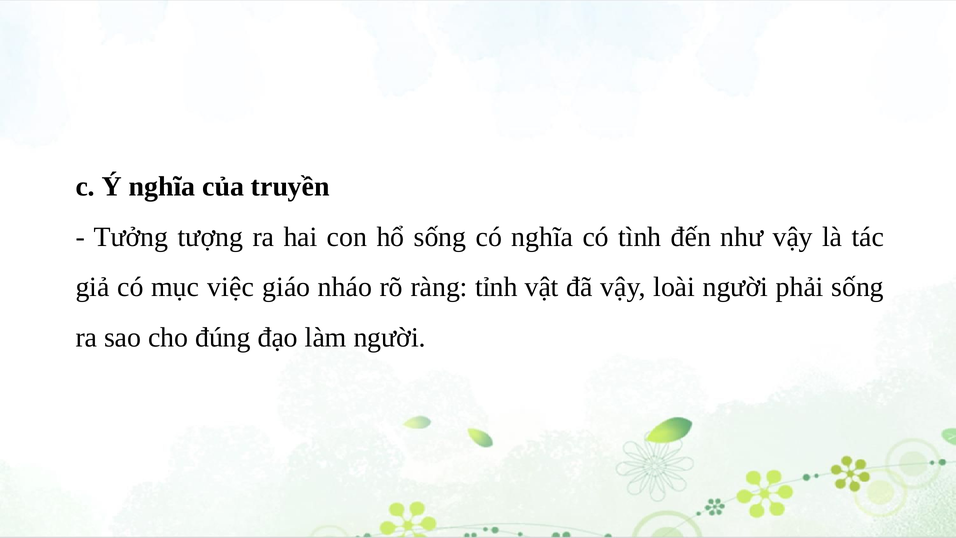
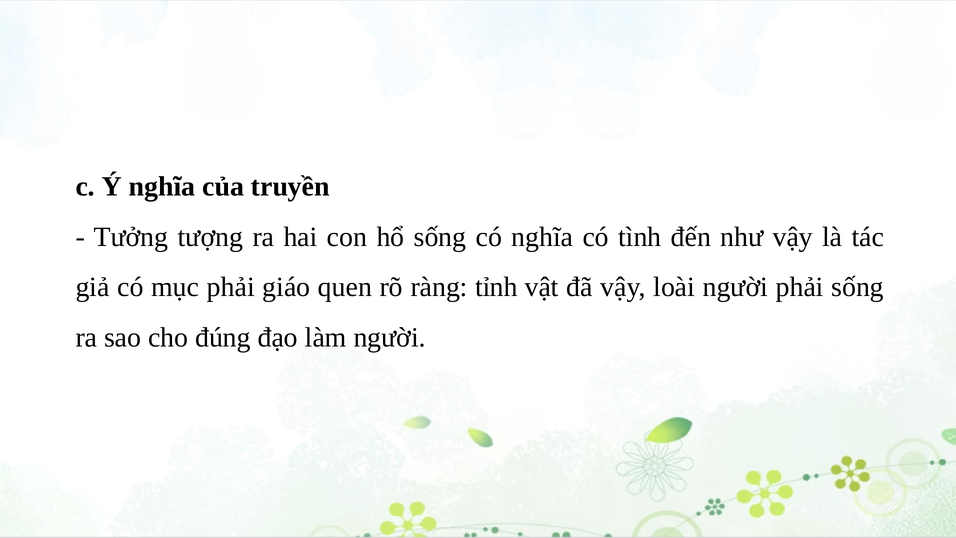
mục việc: việc -> phải
nháo: nháo -> quen
